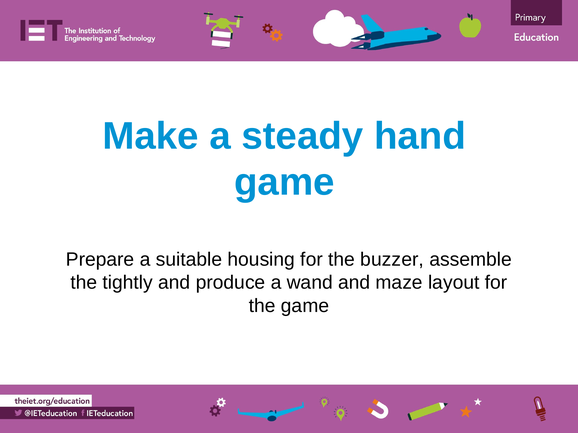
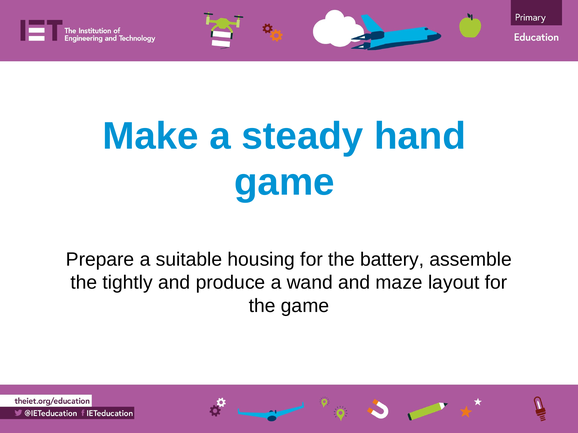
buzzer: buzzer -> battery
